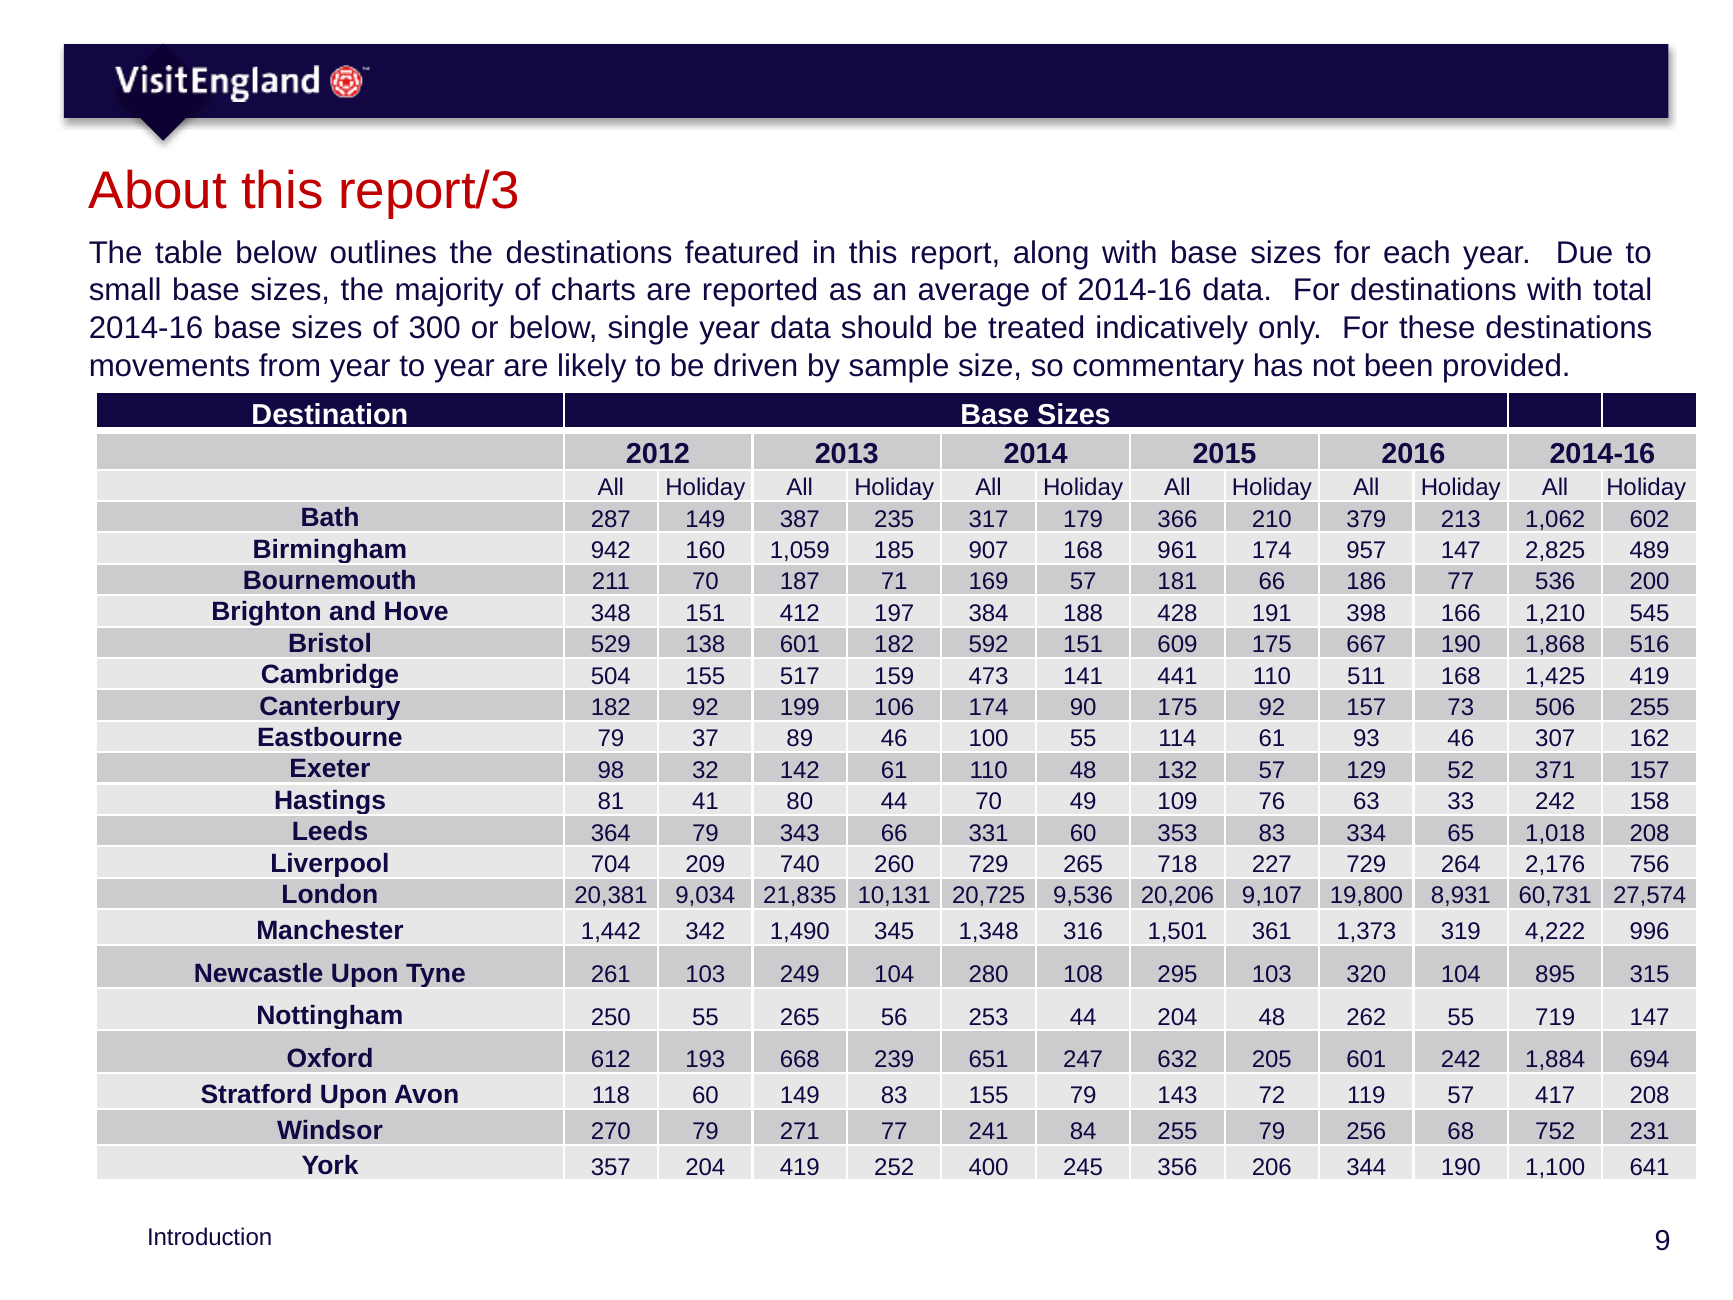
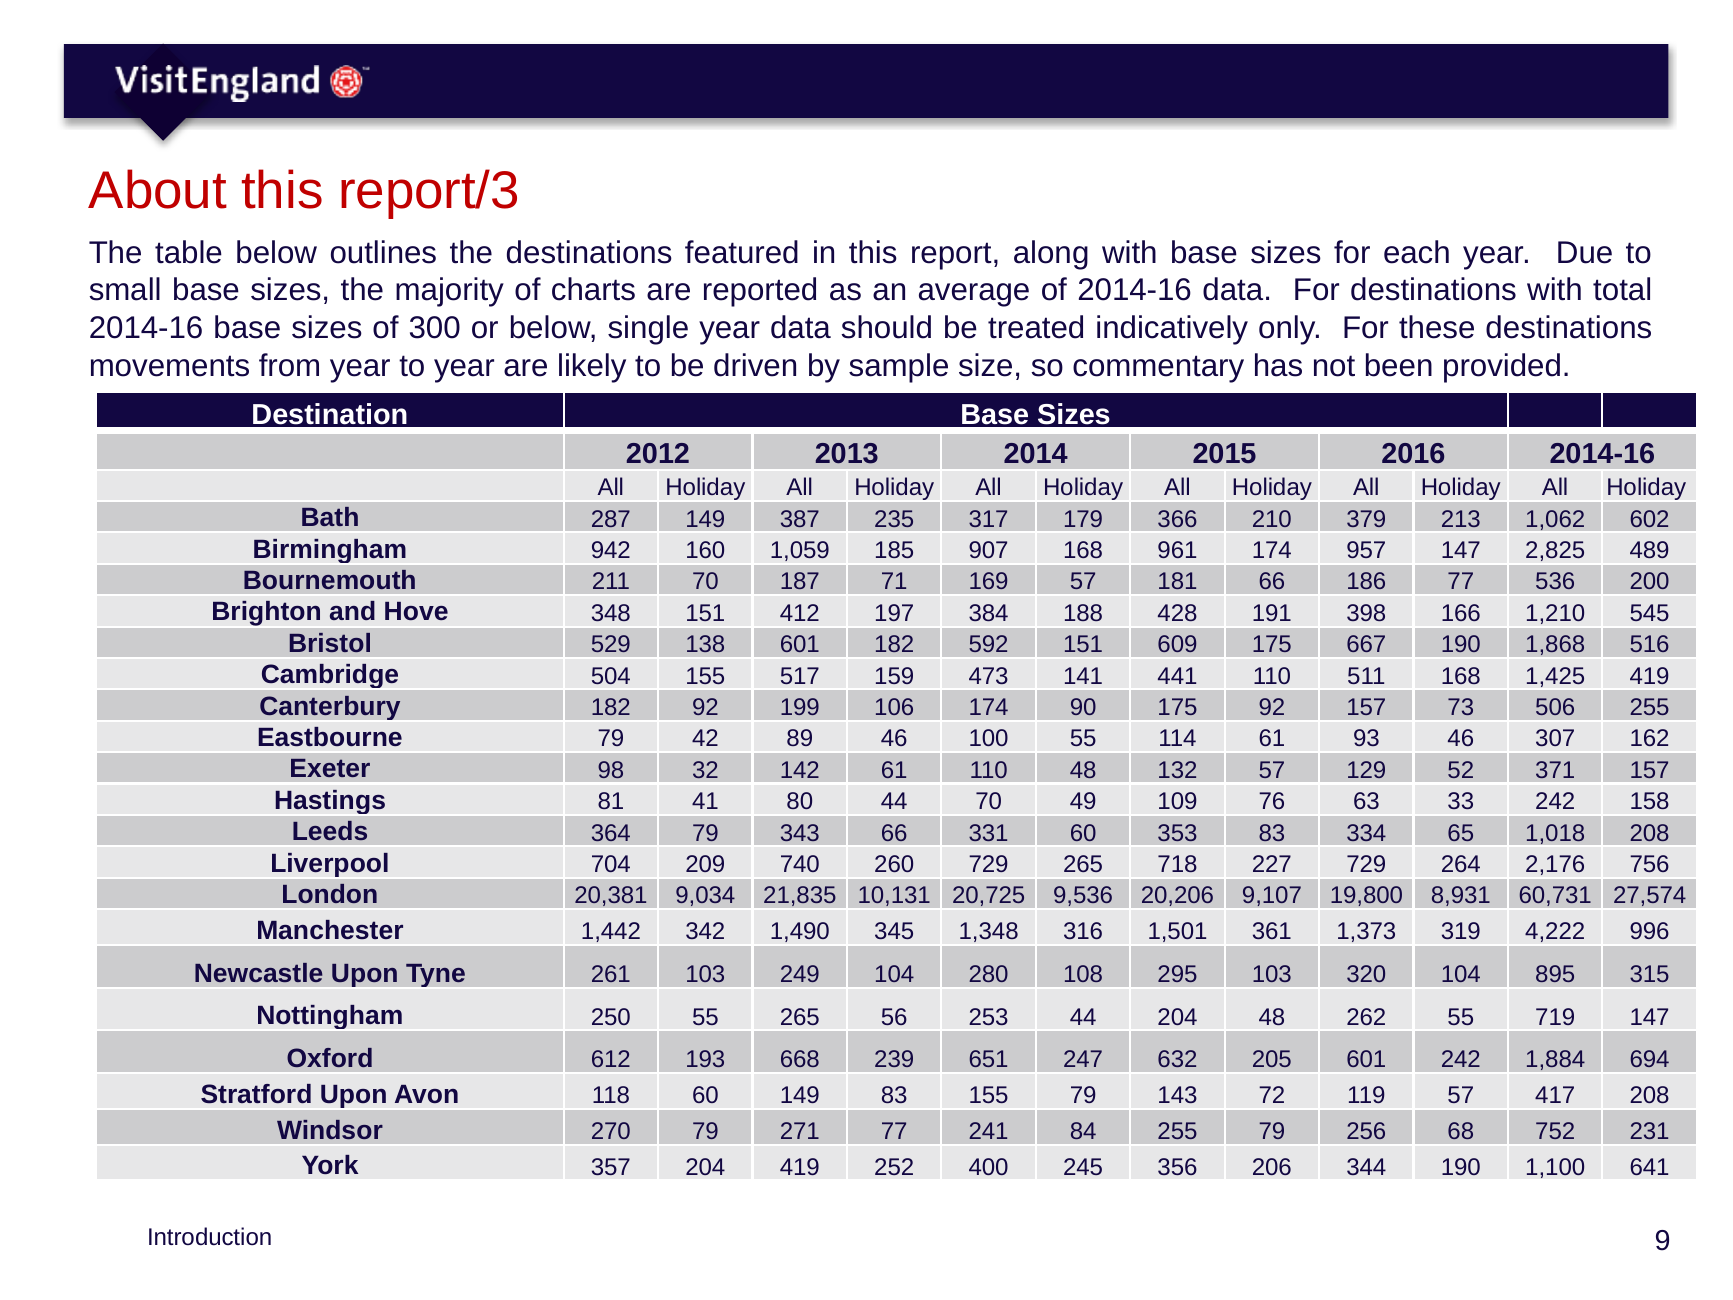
37: 37 -> 42
